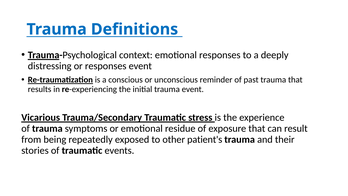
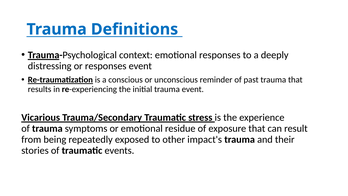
patient's: patient's -> impact's
